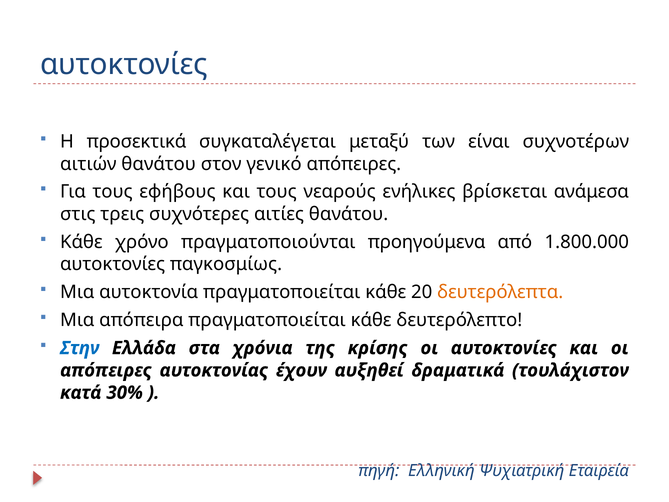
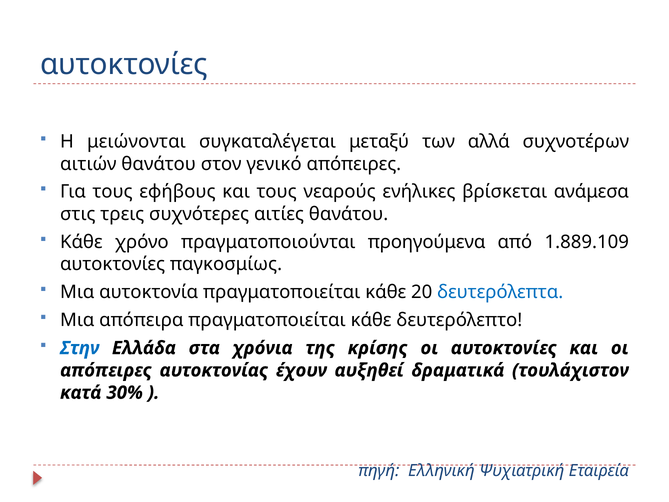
προσεκτικά: προσεκτικά -> μειώνονται
είναι: είναι -> αλλά
1.800.000: 1.800.000 -> 1.889.109
δευτερόλεπτα colour: orange -> blue
